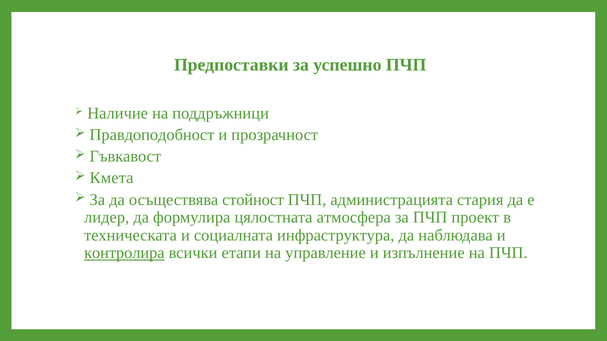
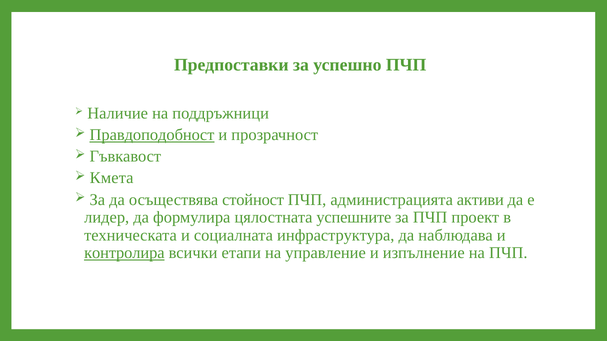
Правдоподобност underline: none -> present
стария: стария -> активи
атмосфера: атмосфера -> успешните
